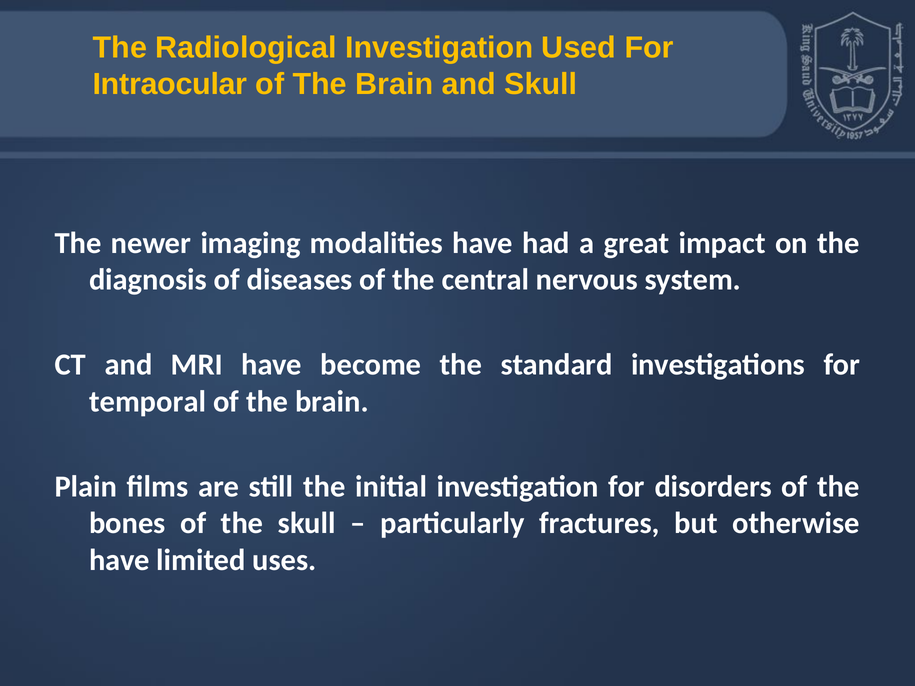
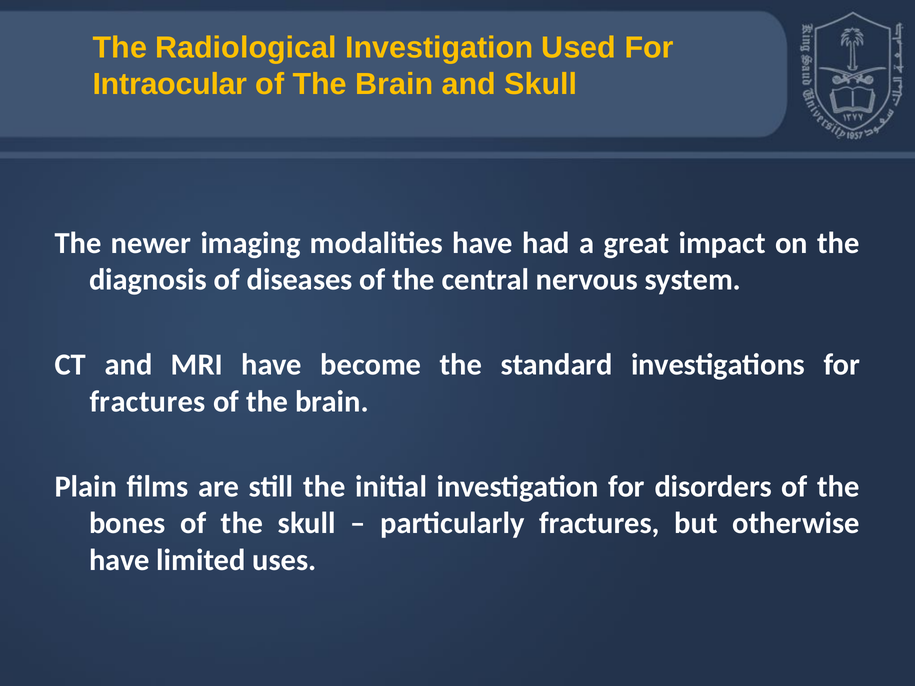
temporal at (148, 402): temporal -> fractures
